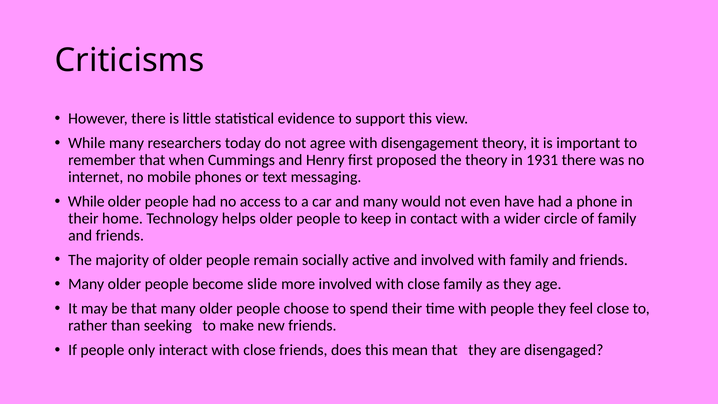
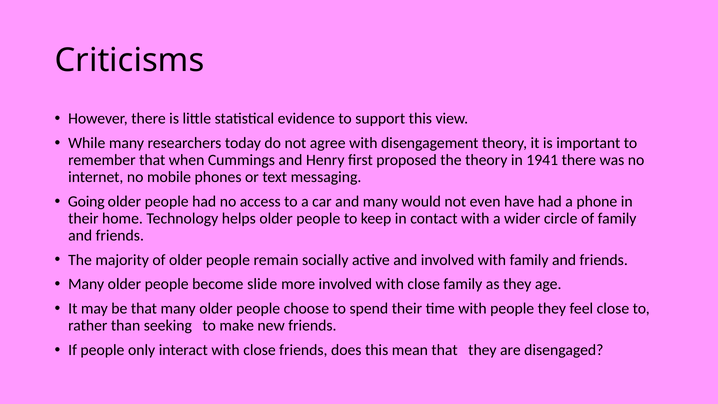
1931: 1931 -> 1941
While at (86, 201): While -> Going
